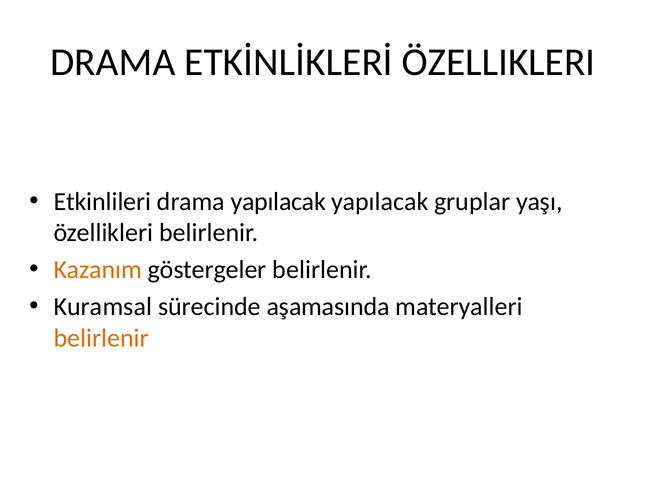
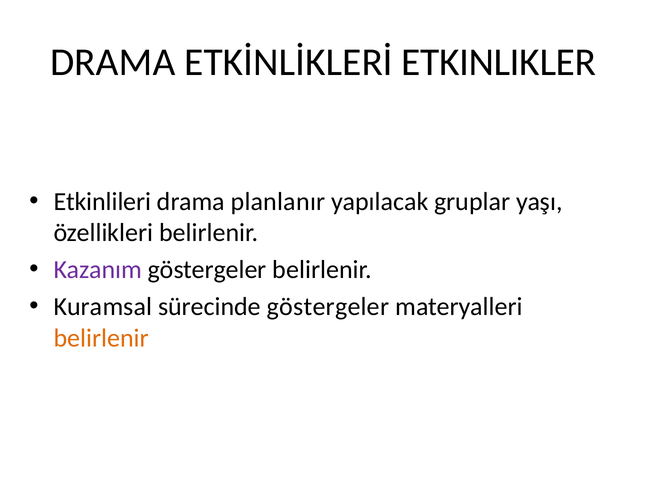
ETKİNLİKLERİ ÖZELLIKLERI: ÖZELLIKLERI -> ETKINLIKLER
drama yapılacak: yapılacak -> planlanır
Kazanım colour: orange -> purple
sürecinde aşamasında: aşamasında -> göstergeler
